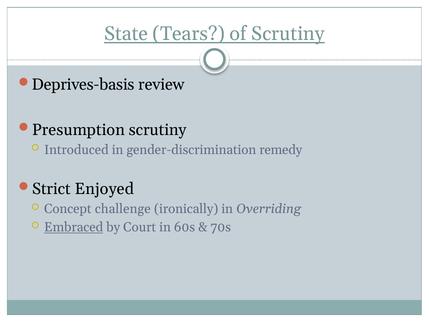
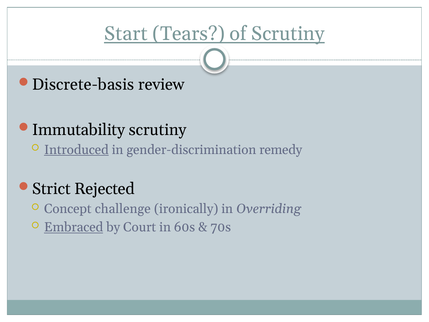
State: State -> Start
Deprives-basis: Deprives-basis -> Discrete-basis
Presumption: Presumption -> Immutability
Introduced underline: none -> present
Enjoyed: Enjoyed -> Rejected
